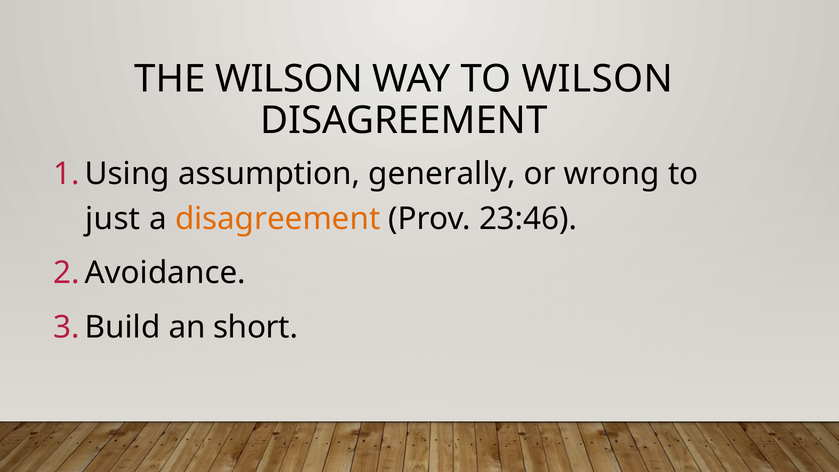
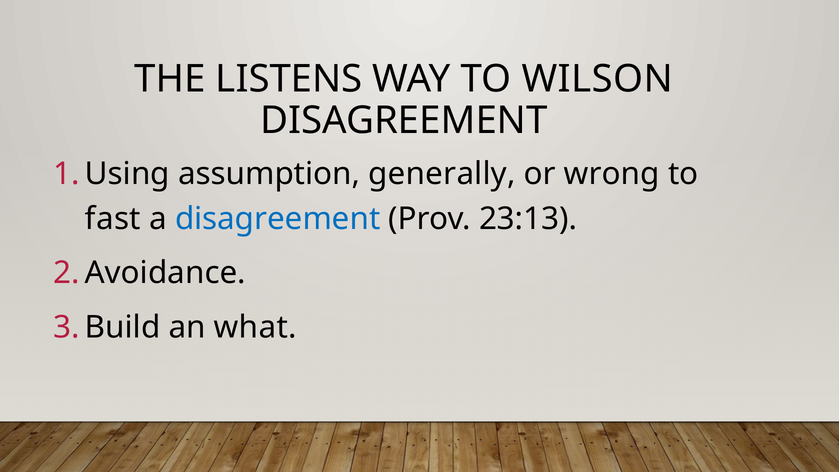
THE WILSON: WILSON -> LISTENS
just: just -> fast
disagreement at (278, 219) colour: orange -> blue
23:46: 23:46 -> 23:13
short: short -> what
